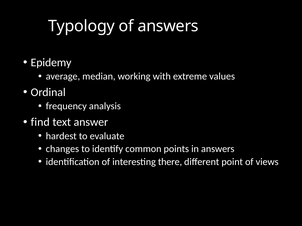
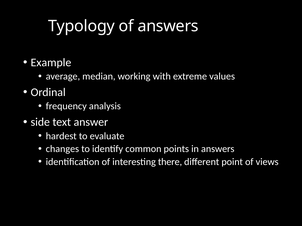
Epidemy: Epidemy -> Example
find: find -> side
